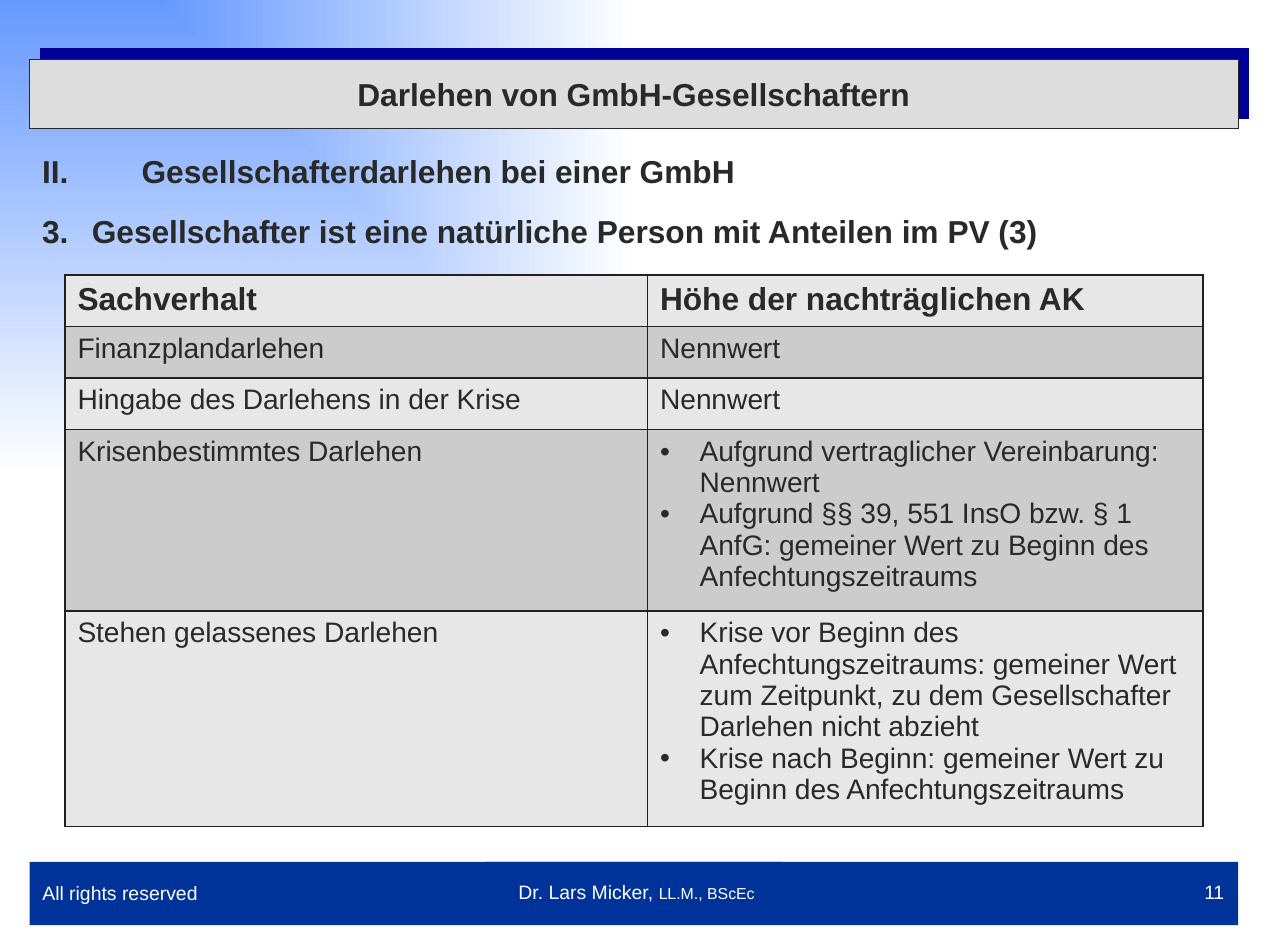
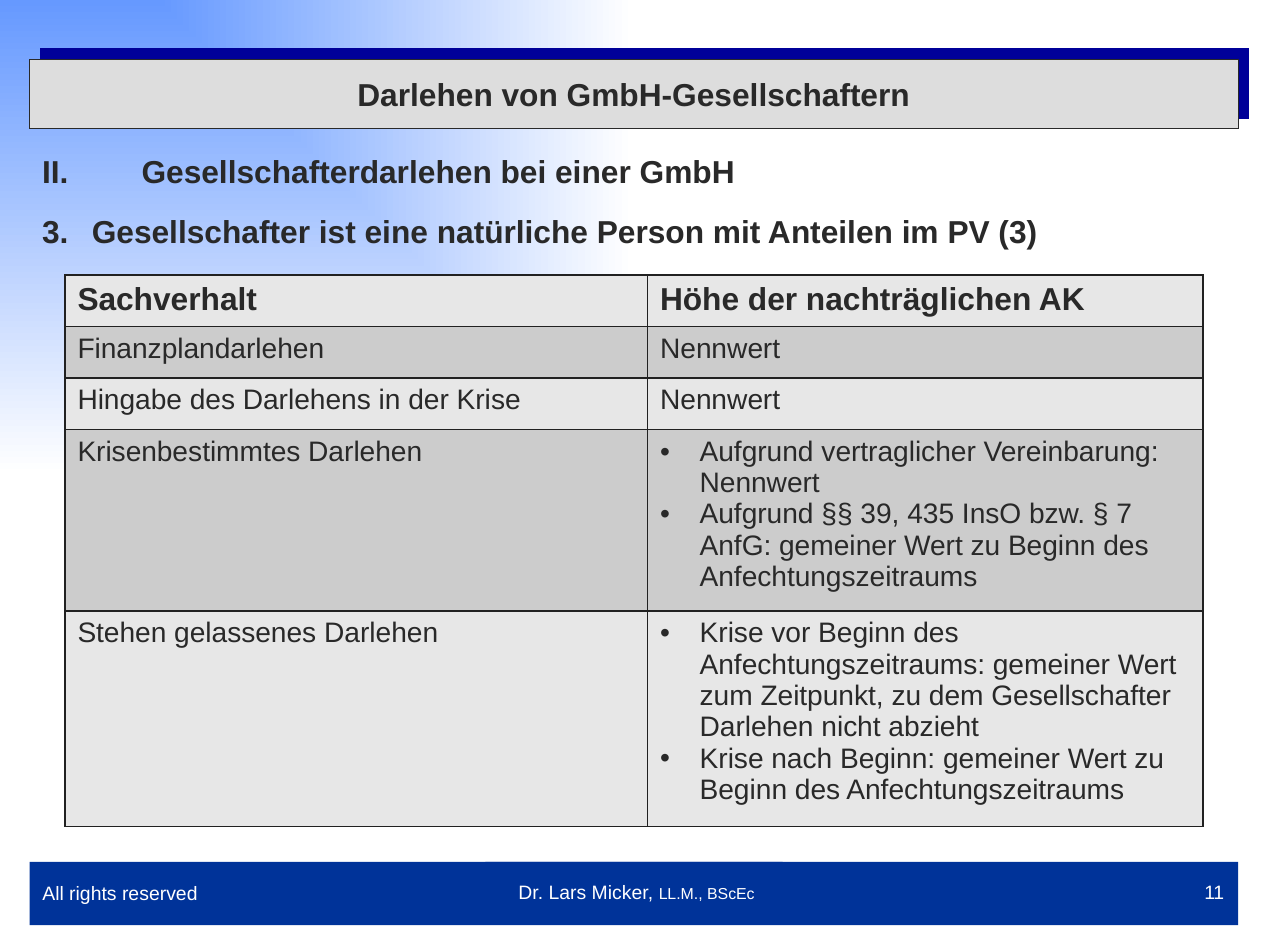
551: 551 -> 435
1: 1 -> 7
